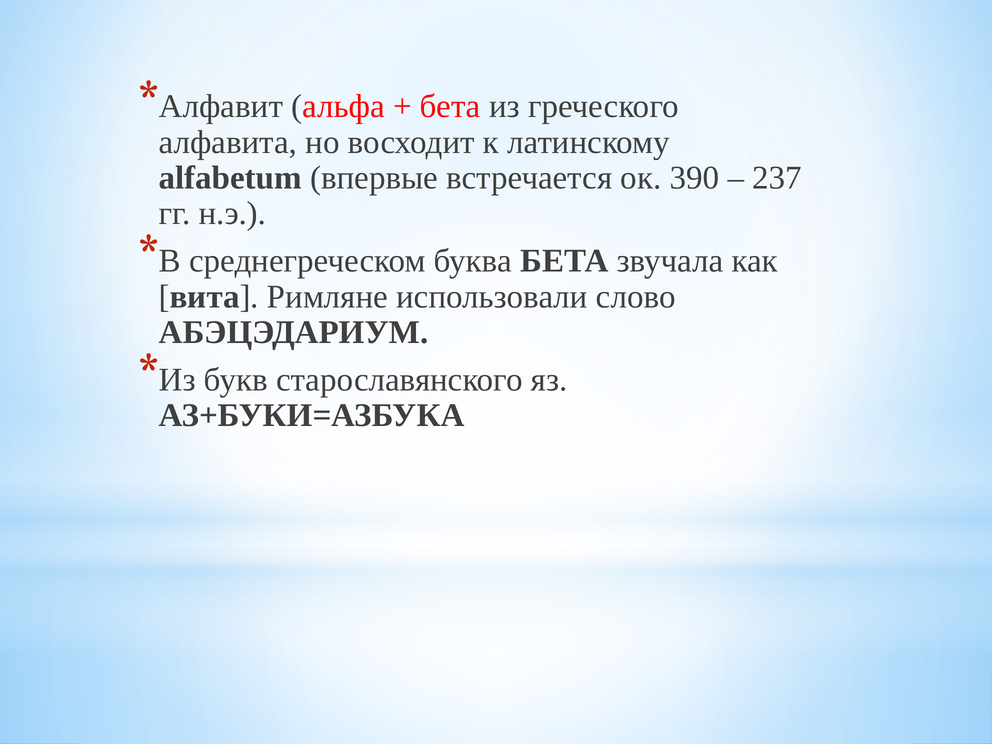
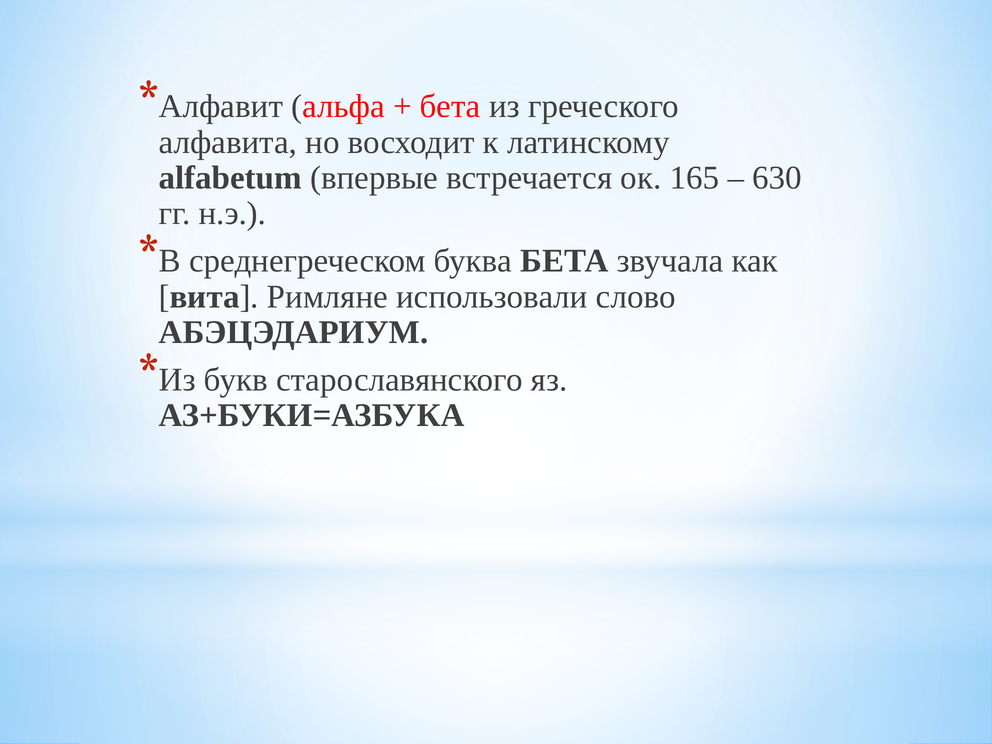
390: 390 -> 165
237: 237 -> 630
